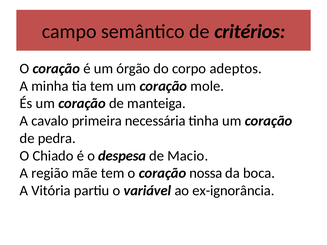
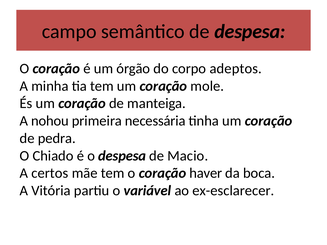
de critérios: critérios -> despesa
cavalo: cavalo -> nohou
região: região -> certos
nossa: nossa -> haver
ex-ignorância: ex-ignorância -> ex-esclarecer
